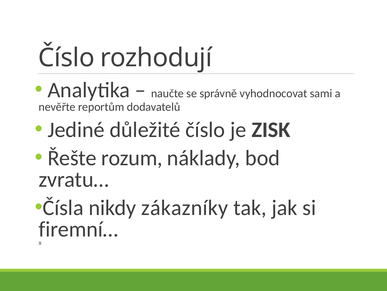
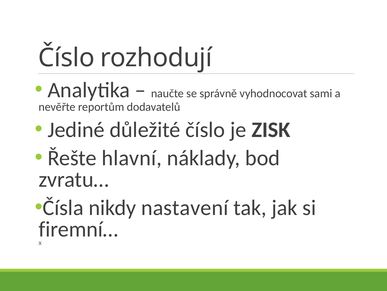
rozum: rozum -> hlavní
zákazníky: zákazníky -> nastavení
